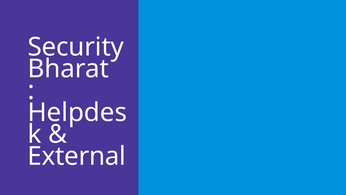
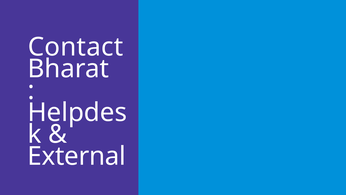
Security: Security -> Contact
